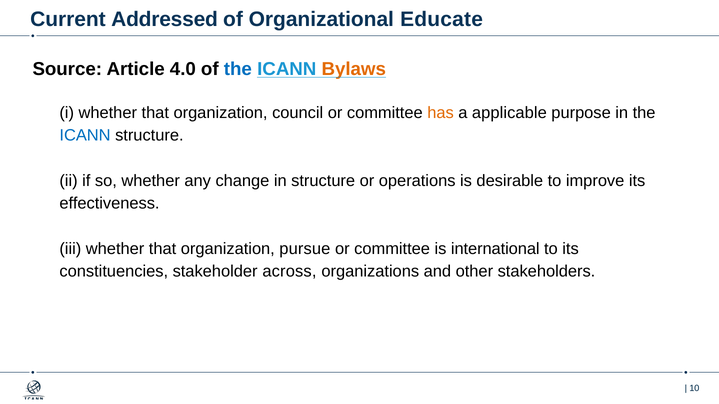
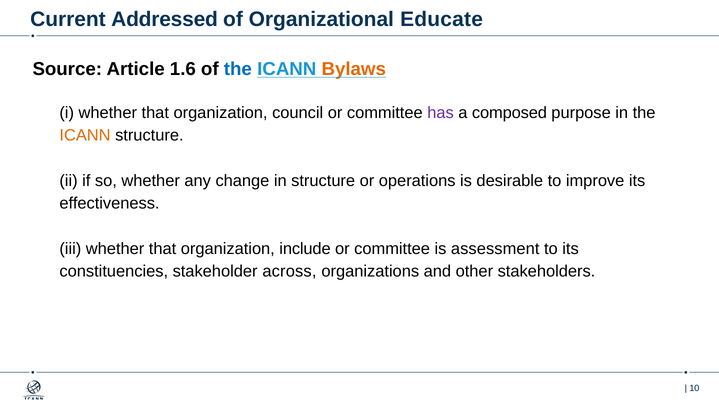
4.0: 4.0 -> 1.6
has colour: orange -> purple
applicable: applicable -> composed
ICANN at (85, 136) colour: blue -> orange
pursue: pursue -> include
international: international -> assessment
